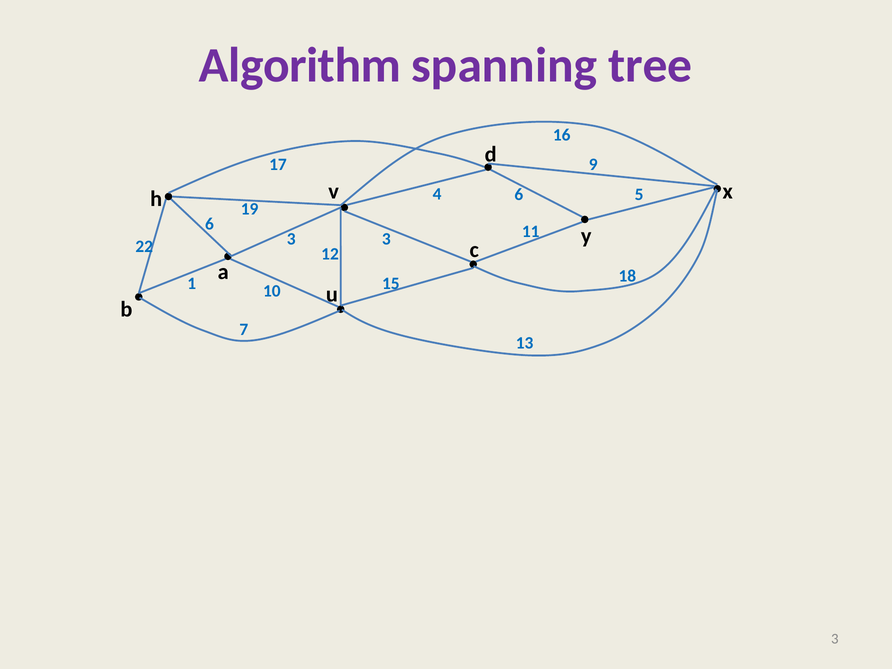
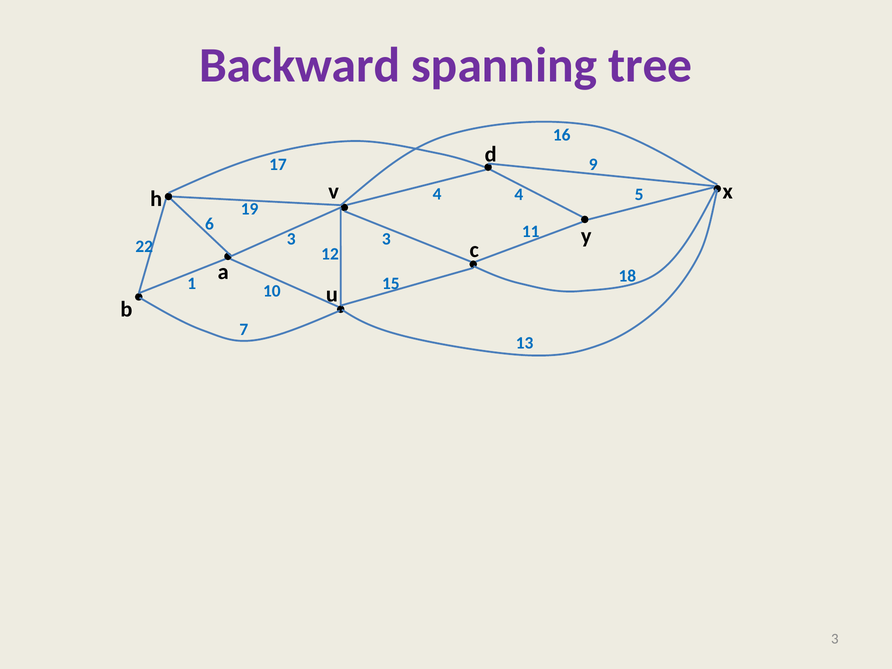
Algorithm: Algorithm -> Backward
4 6: 6 -> 4
